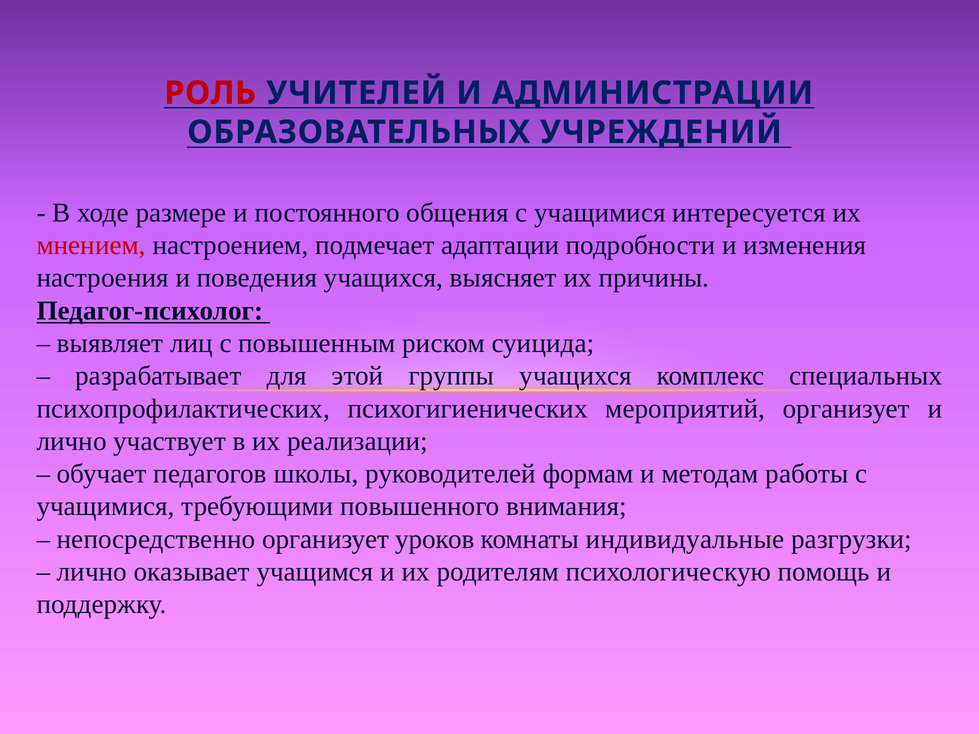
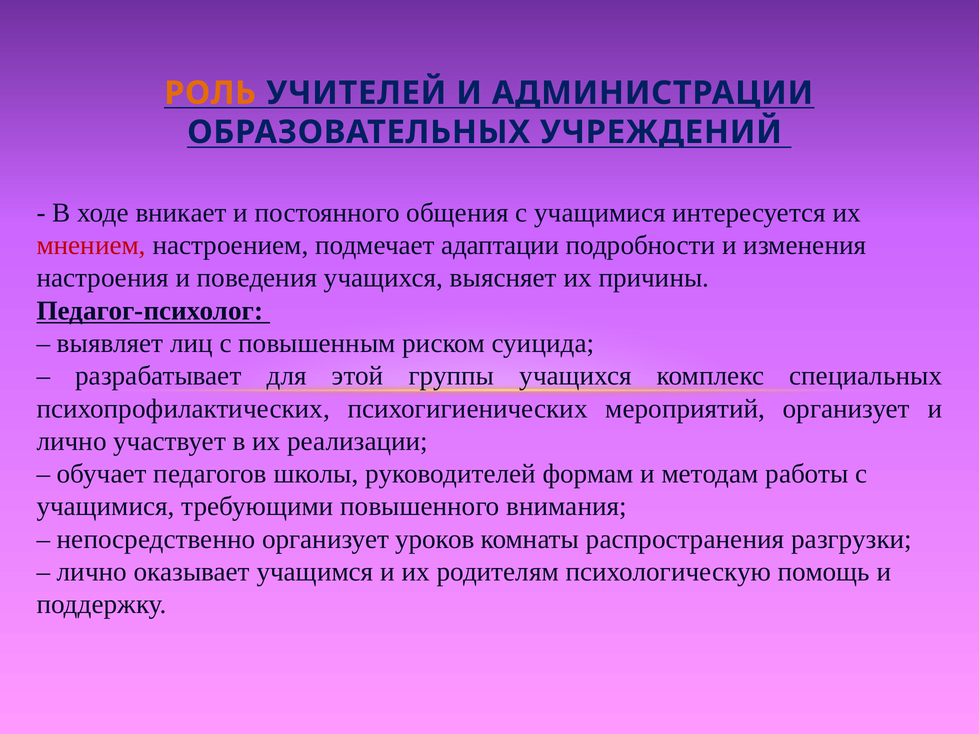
РОЛЬ colour: red -> orange
размере: размере -> вникает
индивидуальные: индивидуальные -> распространения
